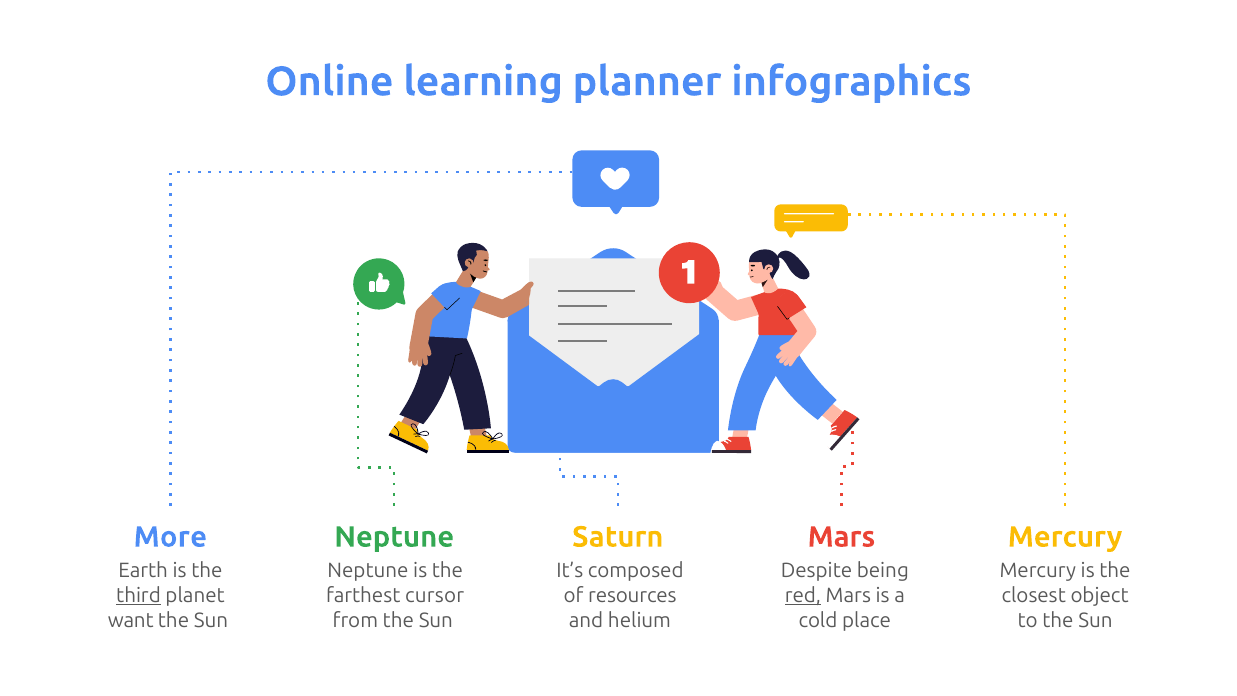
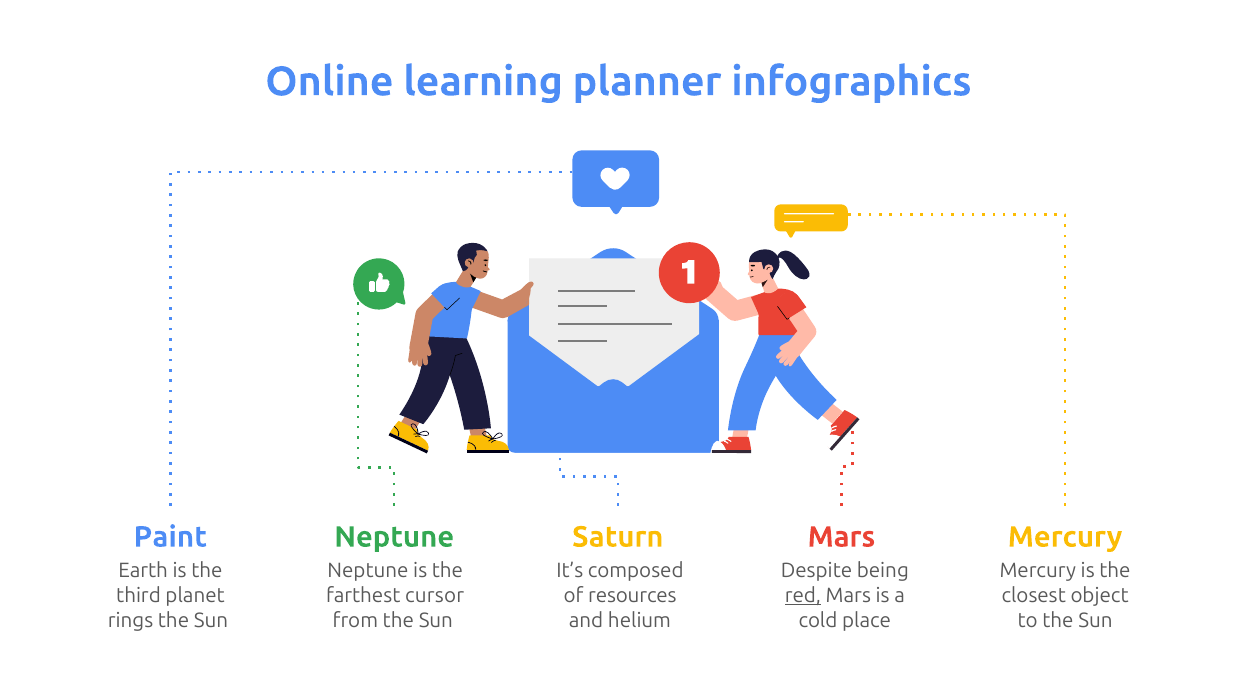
More: More -> Paint
third underline: present -> none
want: want -> rings
